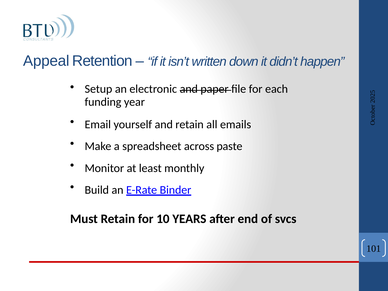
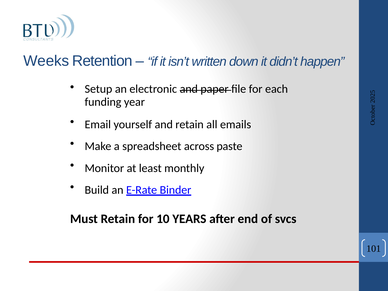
Appeal: Appeal -> Weeks
